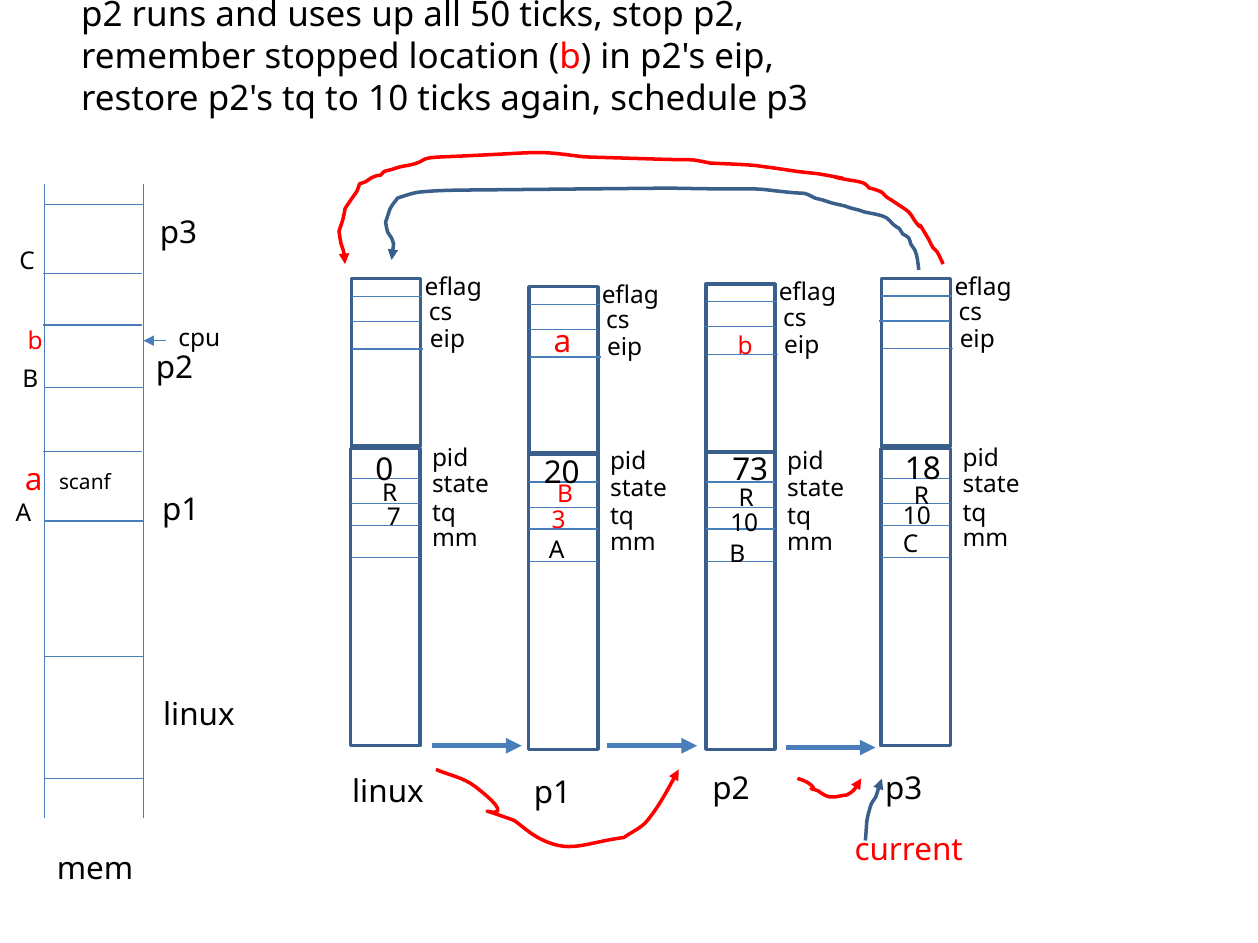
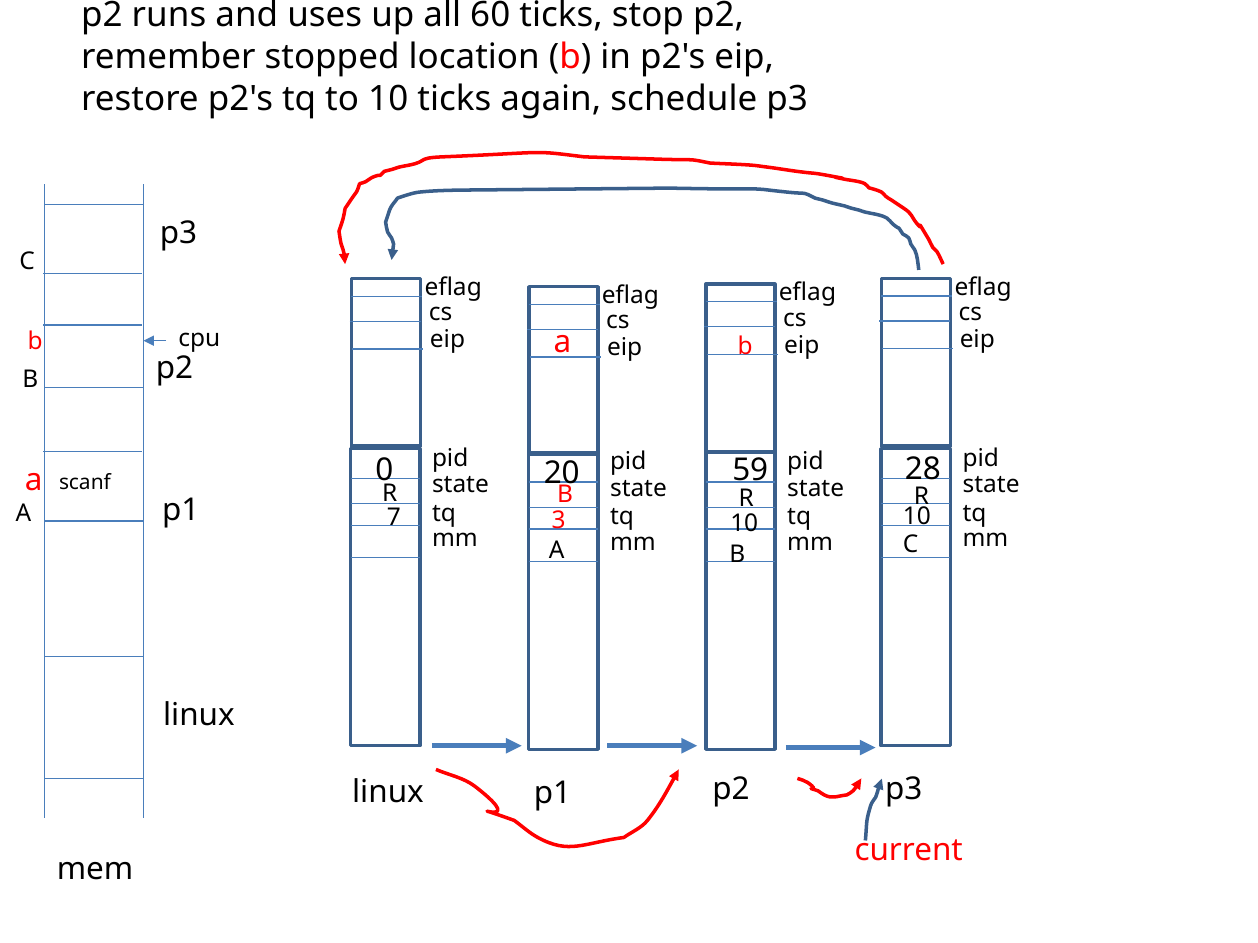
50: 50 -> 60
18: 18 -> 28
73: 73 -> 59
